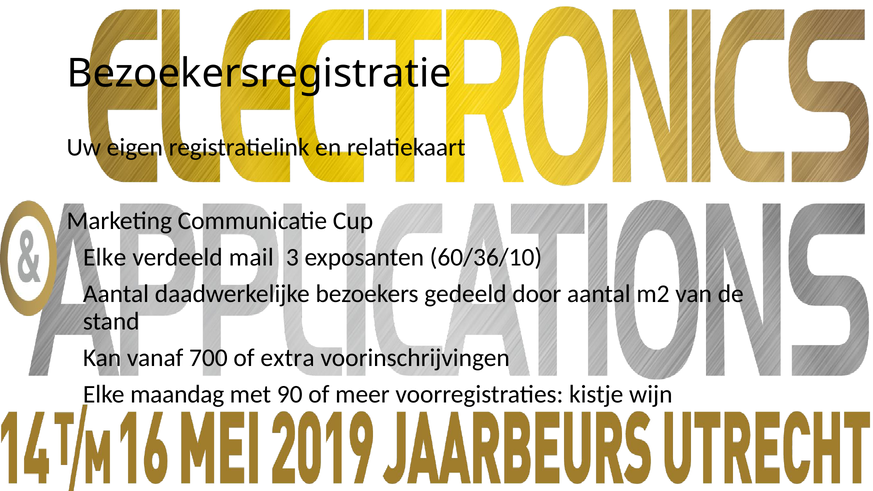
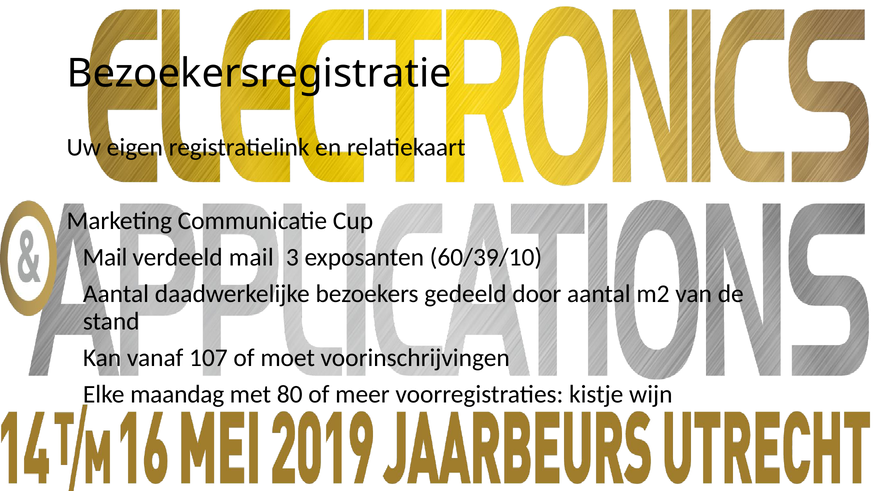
Elke at (105, 257): Elke -> Mail
60/36/10: 60/36/10 -> 60/39/10
700: 700 -> 107
extra: extra -> moet
90: 90 -> 80
